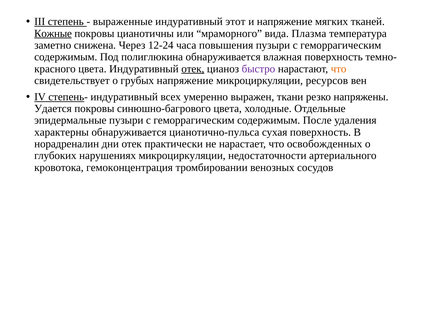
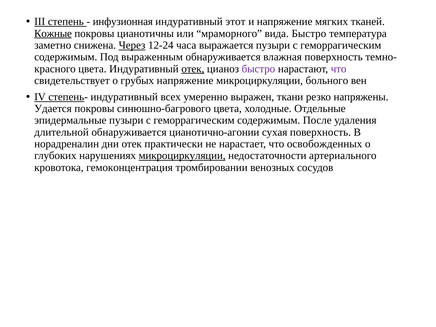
выраженные: выраженные -> инфузионная
вида Плазма: Плазма -> Быстро
Через underline: none -> present
повышения: повышения -> выражается
полиглюкина: полиглюкина -> выраженным
что at (339, 69) colour: orange -> purple
ресурсов: ресурсов -> больного
характерны: характерны -> длительной
цианотично-пульса: цианотично-пульса -> цианотично-агонии
микроциркуляции at (182, 156) underline: none -> present
